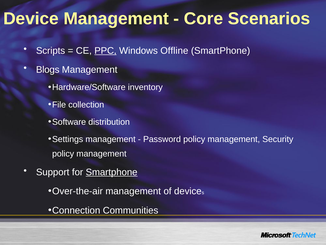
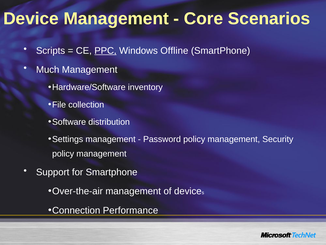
Blogs: Blogs -> Much
Smartphone at (112, 172) underline: present -> none
Communities: Communities -> Performance
